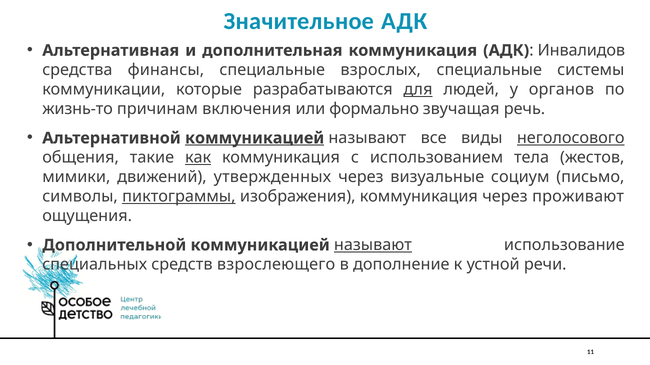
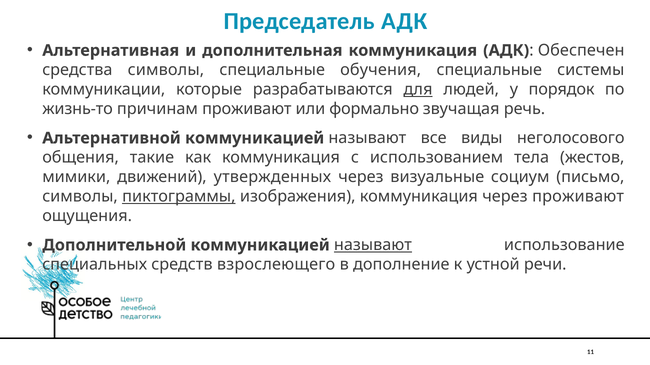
Значительное: Значительное -> Председатель
Инвалидов: Инвалидов -> Обеспечен
средства финансы: финансы -> символы
взрослых: взрослых -> обучения
органов: органов -> порядок
причинам включения: включения -> проживают
коммуникацией at (255, 138) underline: present -> none
неголосового underline: present -> none
как underline: present -> none
